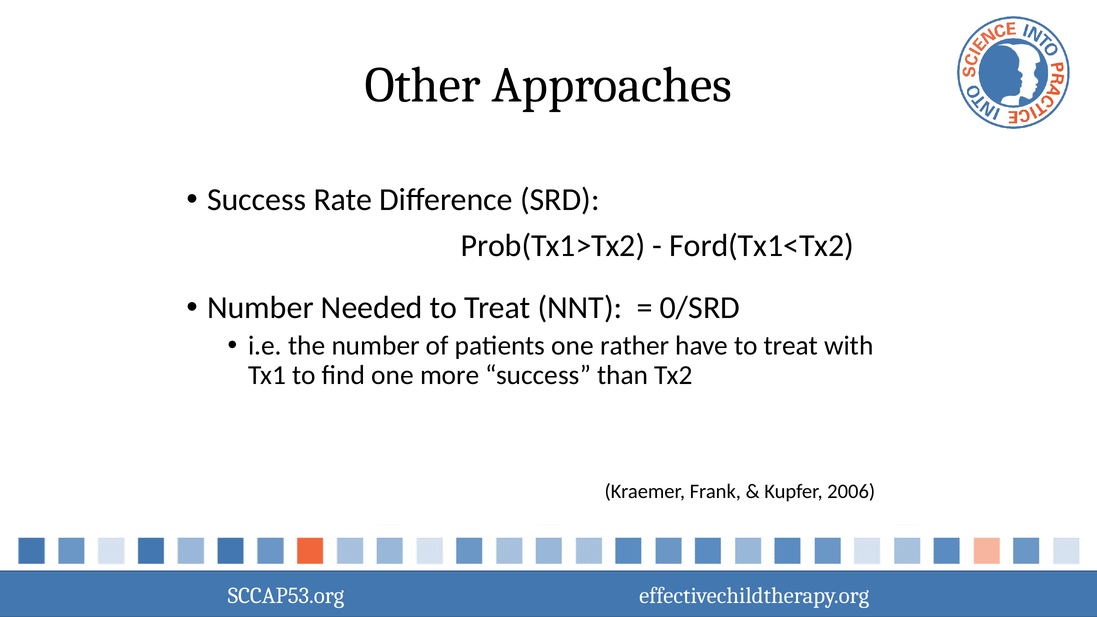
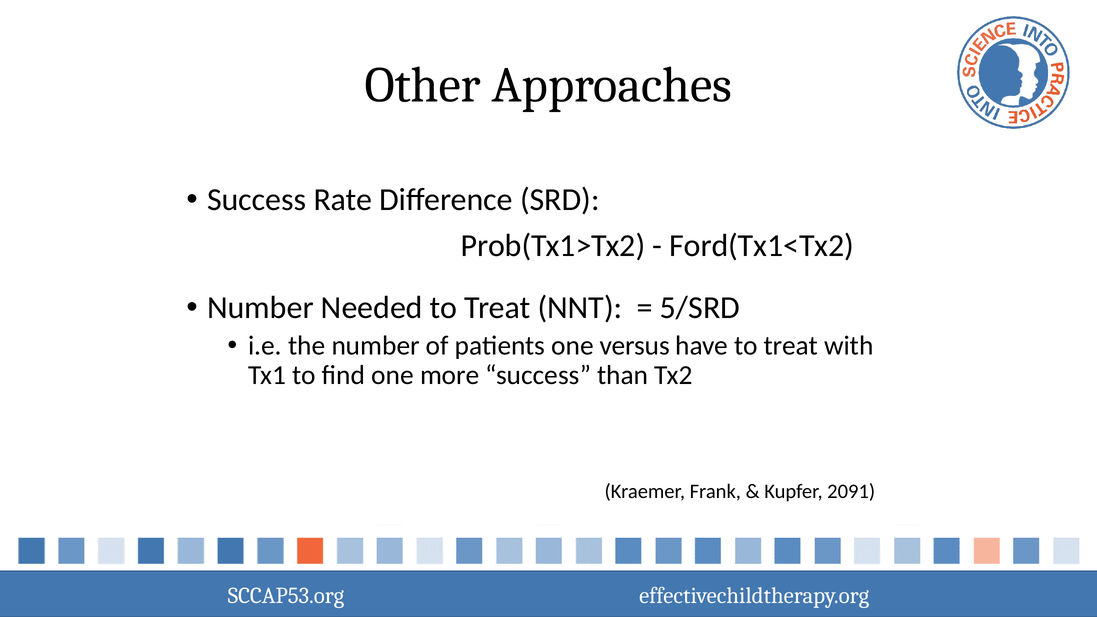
0/SRD: 0/SRD -> 5/SRD
rather: rather -> versus
2006: 2006 -> 2091
